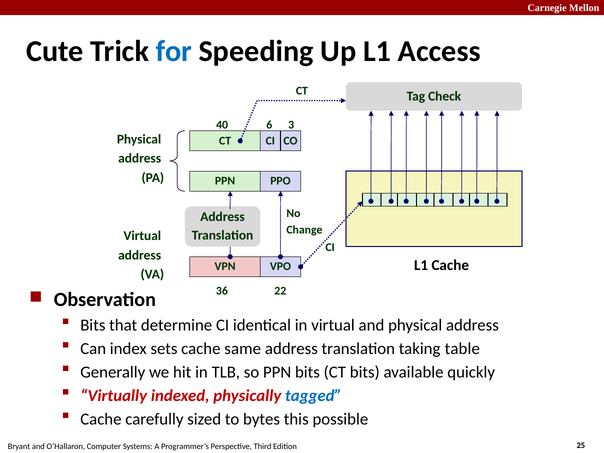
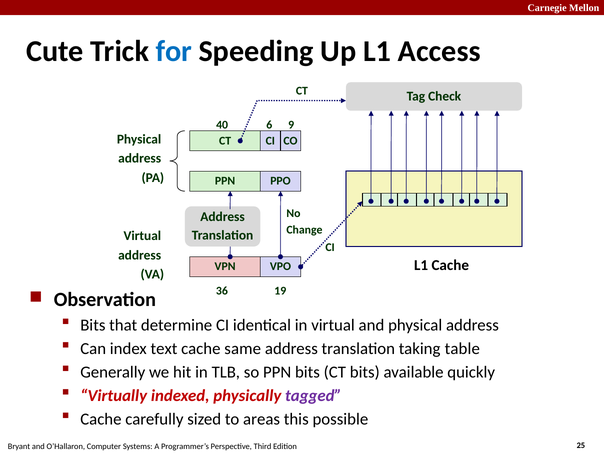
3: 3 -> 9
22: 22 -> 19
sets: sets -> text
tagged colour: blue -> purple
bytes: bytes -> areas
